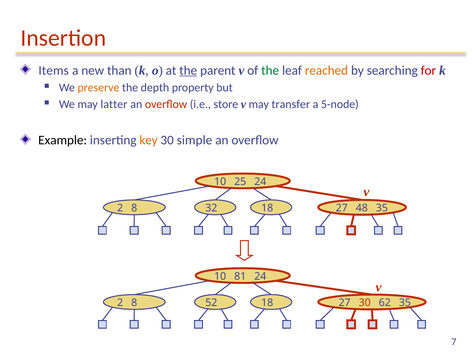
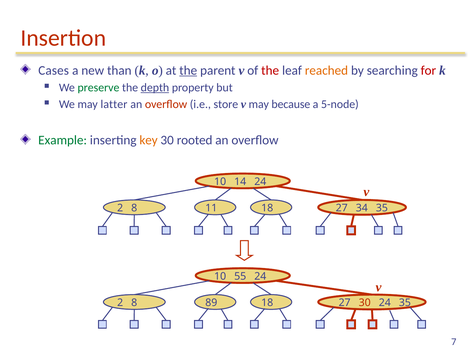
Items: Items -> Cases
the at (270, 70) colour: green -> red
preserve colour: orange -> green
depth underline: none -> present
transfer: transfer -> because
Example colour: black -> green
simple: simple -> rooted
25: 25 -> 14
32: 32 -> 11
48: 48 -> 34
81: 81 -> 55
52: 52 -> 89
30 62: 62 -> 24
